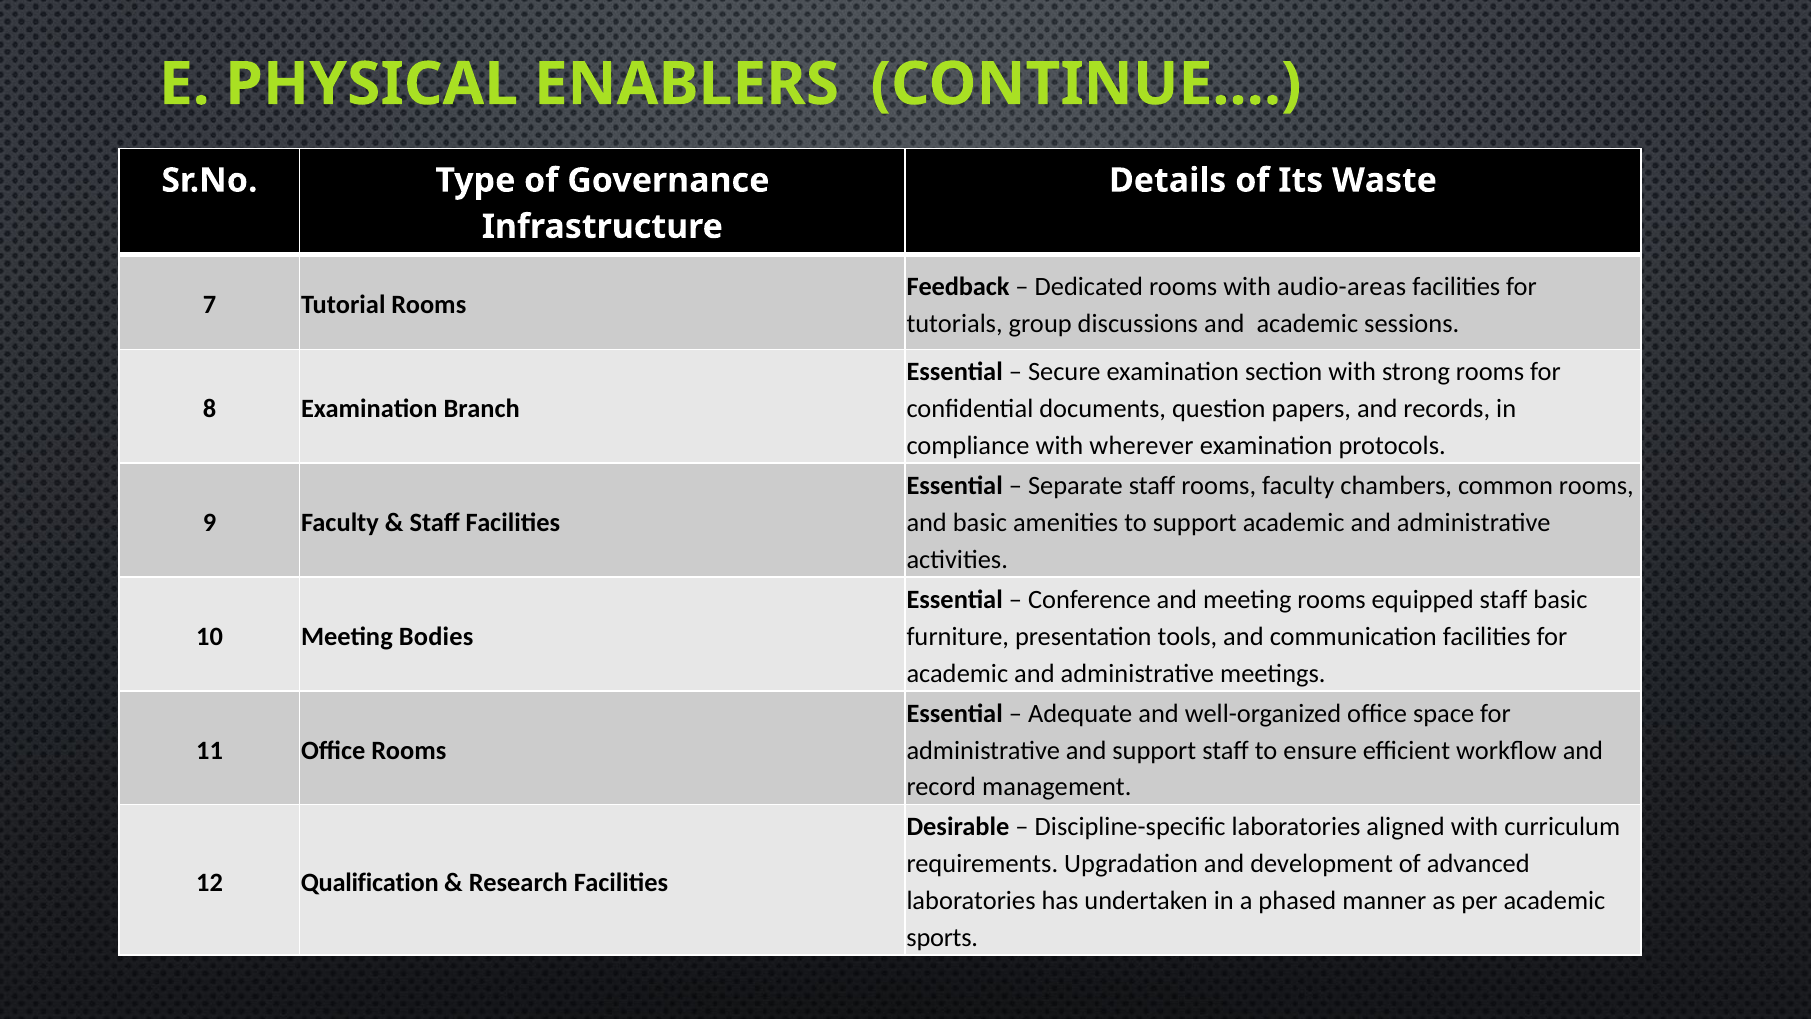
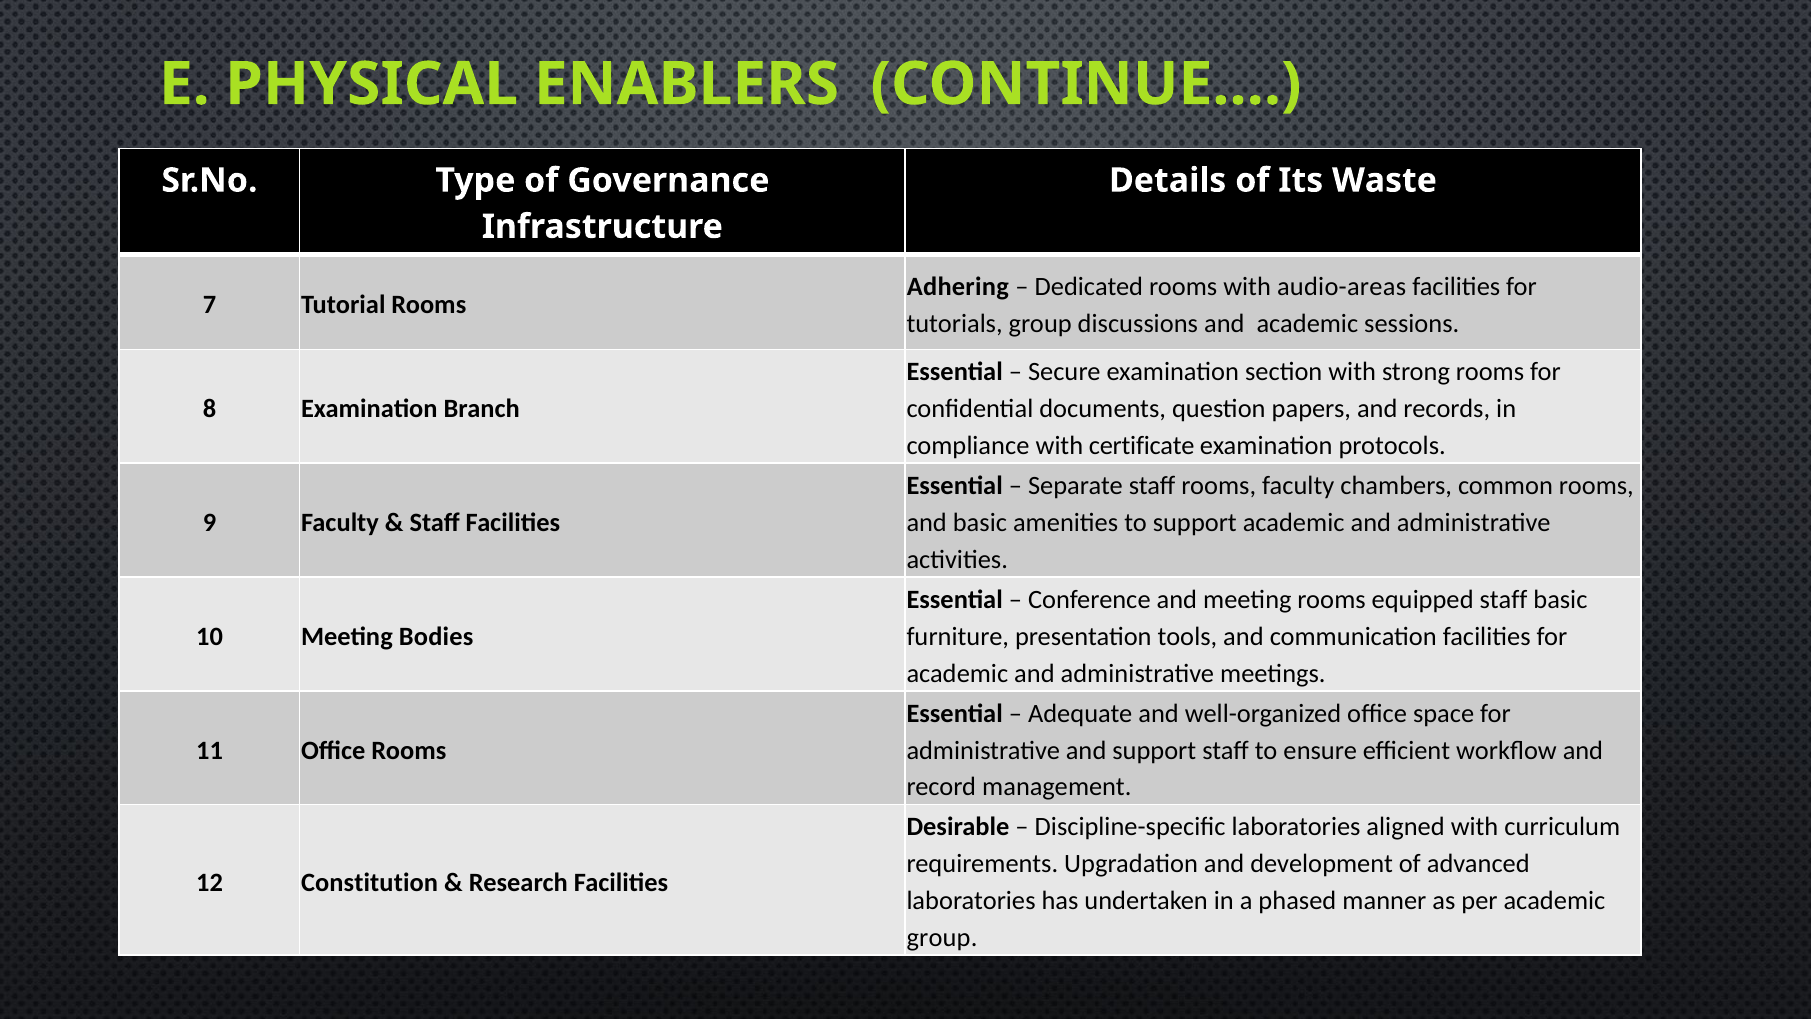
Feedback: Feedback -> Adhering
wherever: wherever -> certificate
Qualification: Qualification -> Constitution
sports at (942, 938): sports -> group
